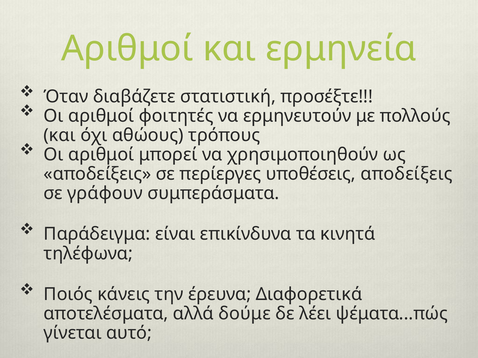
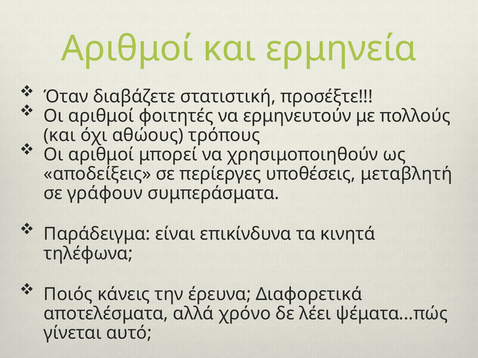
υποθέσεις αποδείξεις: αποδείξεις -> μεταβλητή
δούμε: δούμε -> χρόνο
